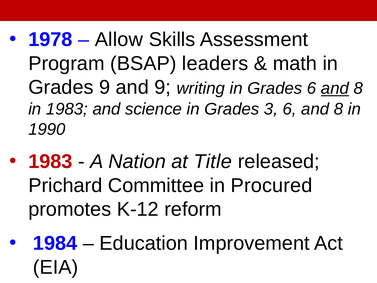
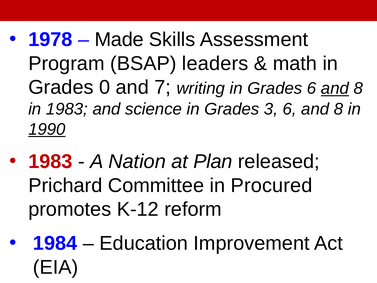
Allow: Allow -> Made
Grades 9: 9 -> 0
and 9: 9 -> 7
1990 underline: none -> present
Title: Title -> Plan
